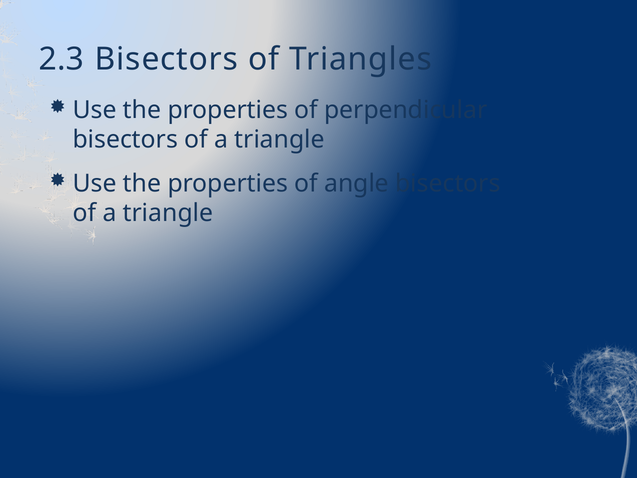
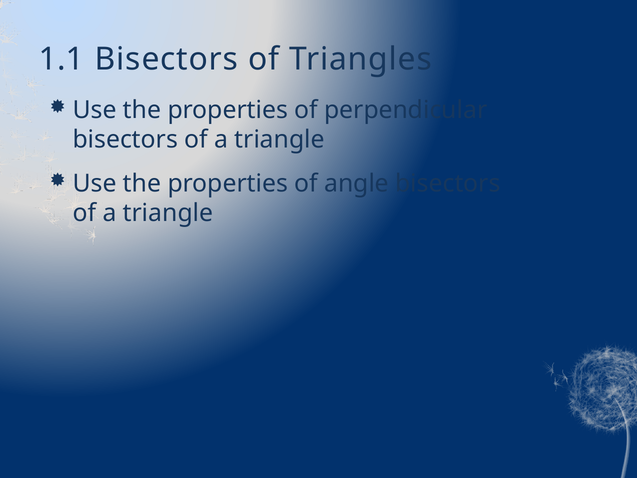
2.3: 2.3 -> 1.1
